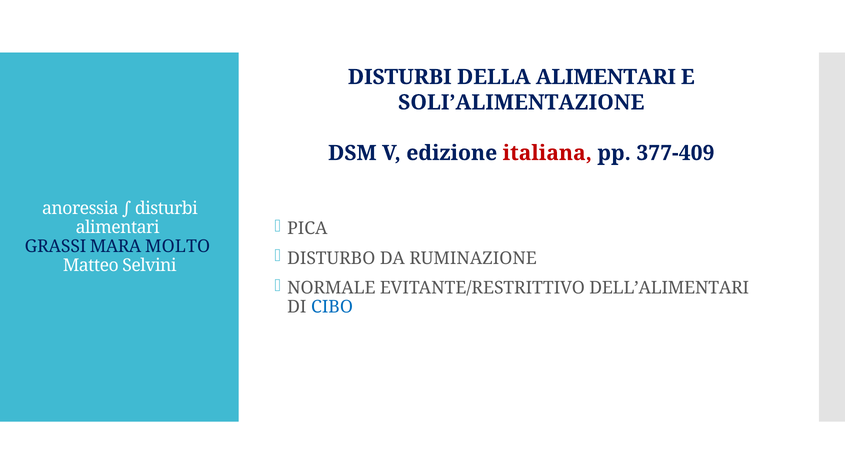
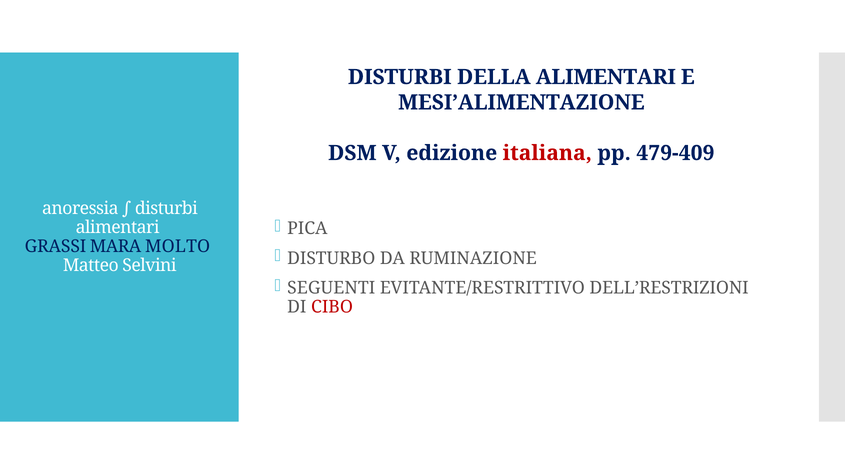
SOLI’ALIMENTAZIONE: SOLI’ALIMENTAZIONE -> MESI’ALIMENTAZIONE
377-409: 377-409 -> 479-409
NORMALE: NORMALE -> SEGUENTI
DELL’ALIMENTARI: DELL’ALIMENTARI -> DELL’RESTRIZIONI
CIBO colour: blue -> red
